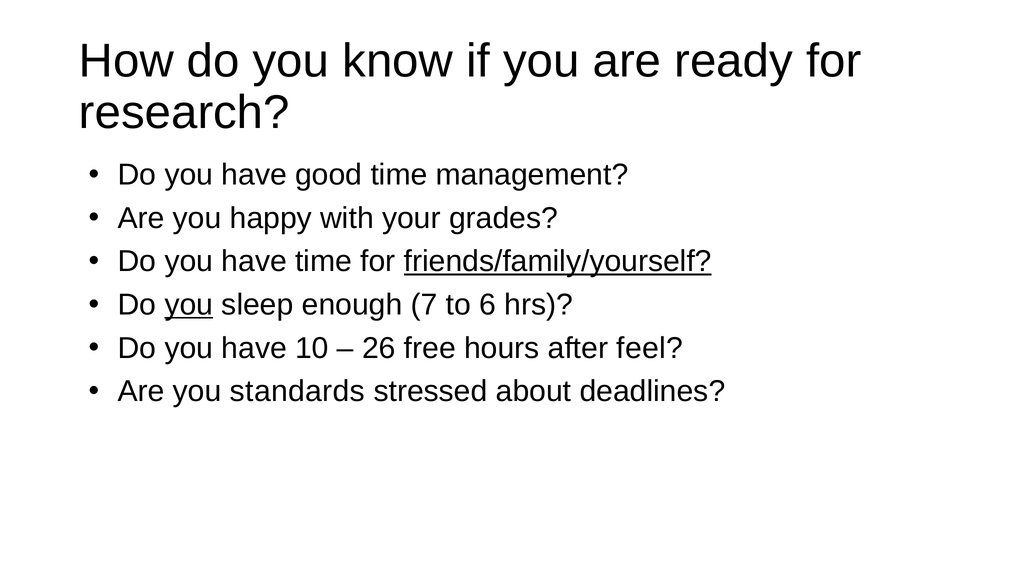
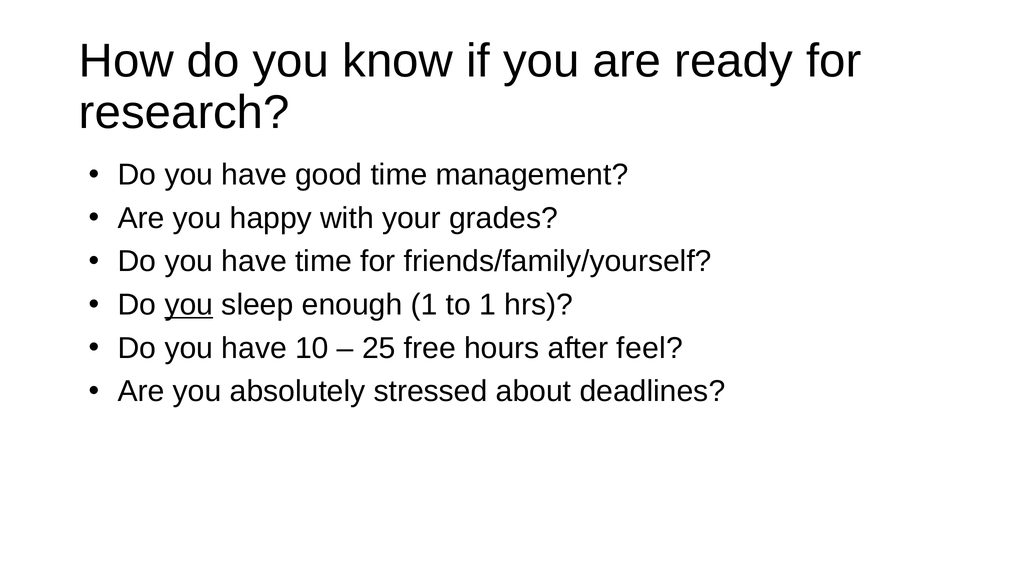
friends/family/yourself underline: present -> none
enough 7: 7 -> 1
to 6: 6 -> 1
26: 26 -> 25
standards: standards -> absolutely
